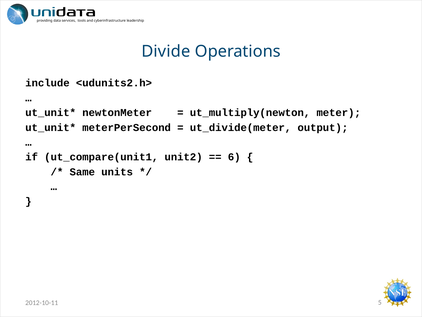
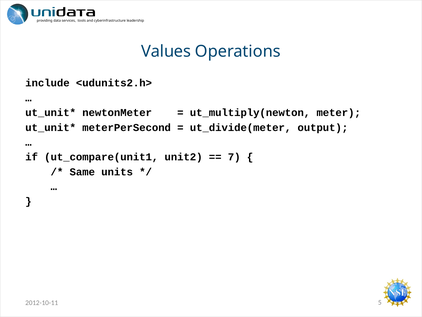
Divide: Divide -> Values
6: 6 -> 7
